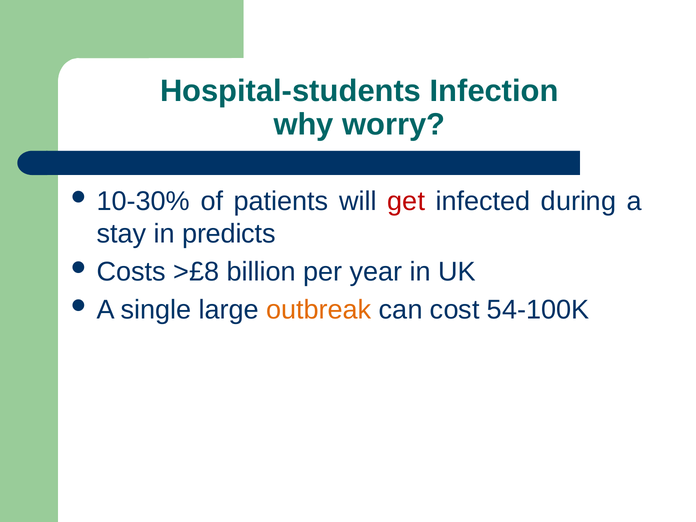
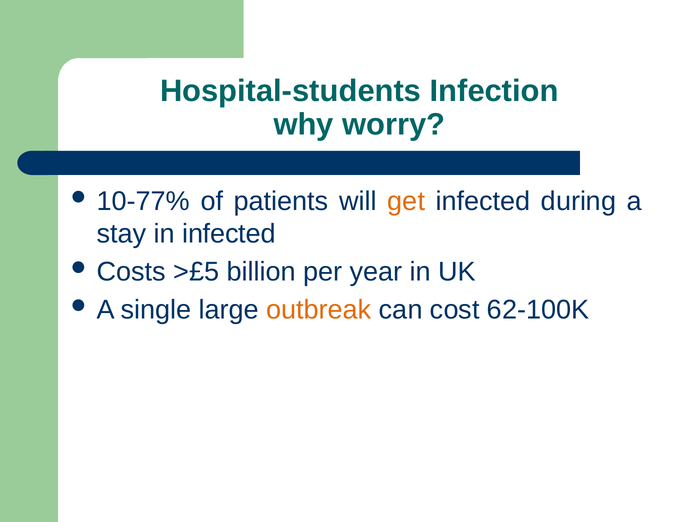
10-30%: 10-30% -> 10-77%
get colour: red -> orange
in predicts: predicts -> infected
>£8: >£8 -> >£5
54-100K: 54-100K -> 62-100K
